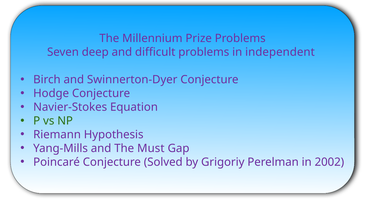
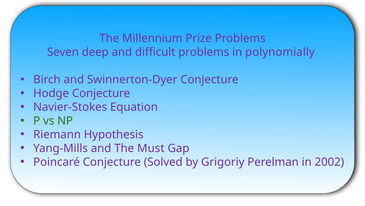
independent: independent -> polynomially
